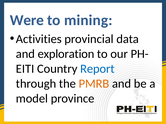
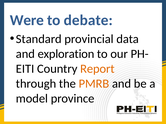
mining: mining -> debate
Activities: Activities -> Standard
Report colour: blue -> orange
